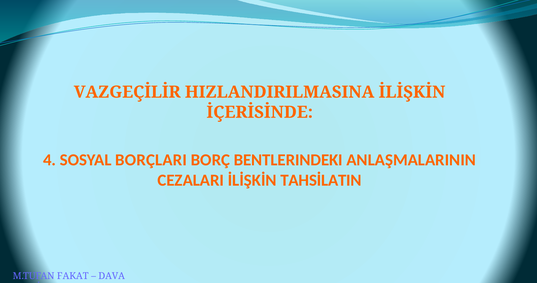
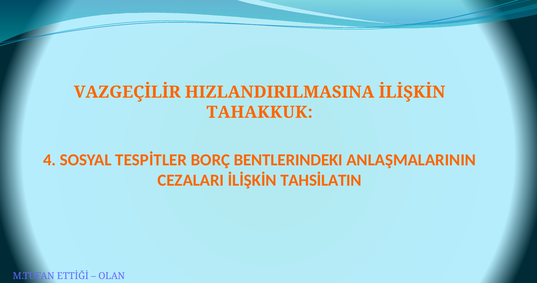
İÇERİSİNDE: İÇERİSİNDE -> TAHAKKUK
BORÇLARI: BORÇLARI -> TESPİTLER
FAKAT: FAKAT -> ETTİĞİ
DAVA: DAVA -> OLAN
